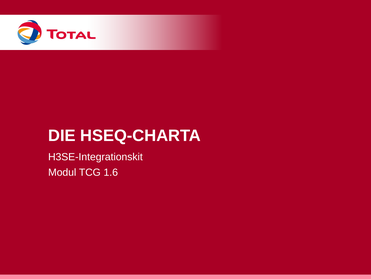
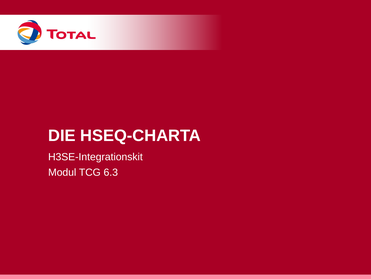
1.6: 1.6 -> 6.3
